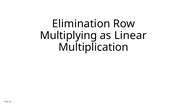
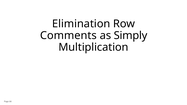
Multiplying: Multiplying -> Comments
Linear: Linear -> Simply
